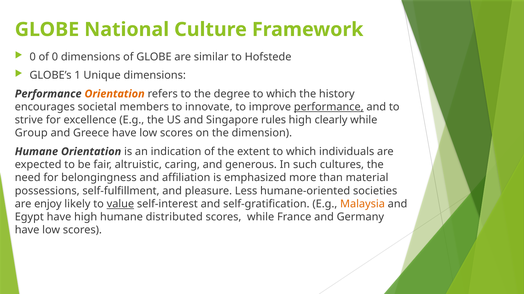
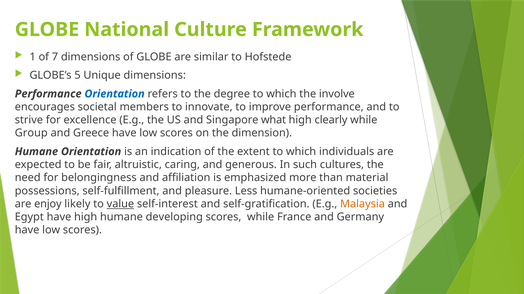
0 at (33, 57): 0 -> 1
of 0: 0 -> 7
1: 1 -> 5
Orientation at (115, 94) colour: orange -> blue
history: history -> involve
performance at (329, 107) underline: present -> none
rules: rules -> what
distributed: distributed -> developing
